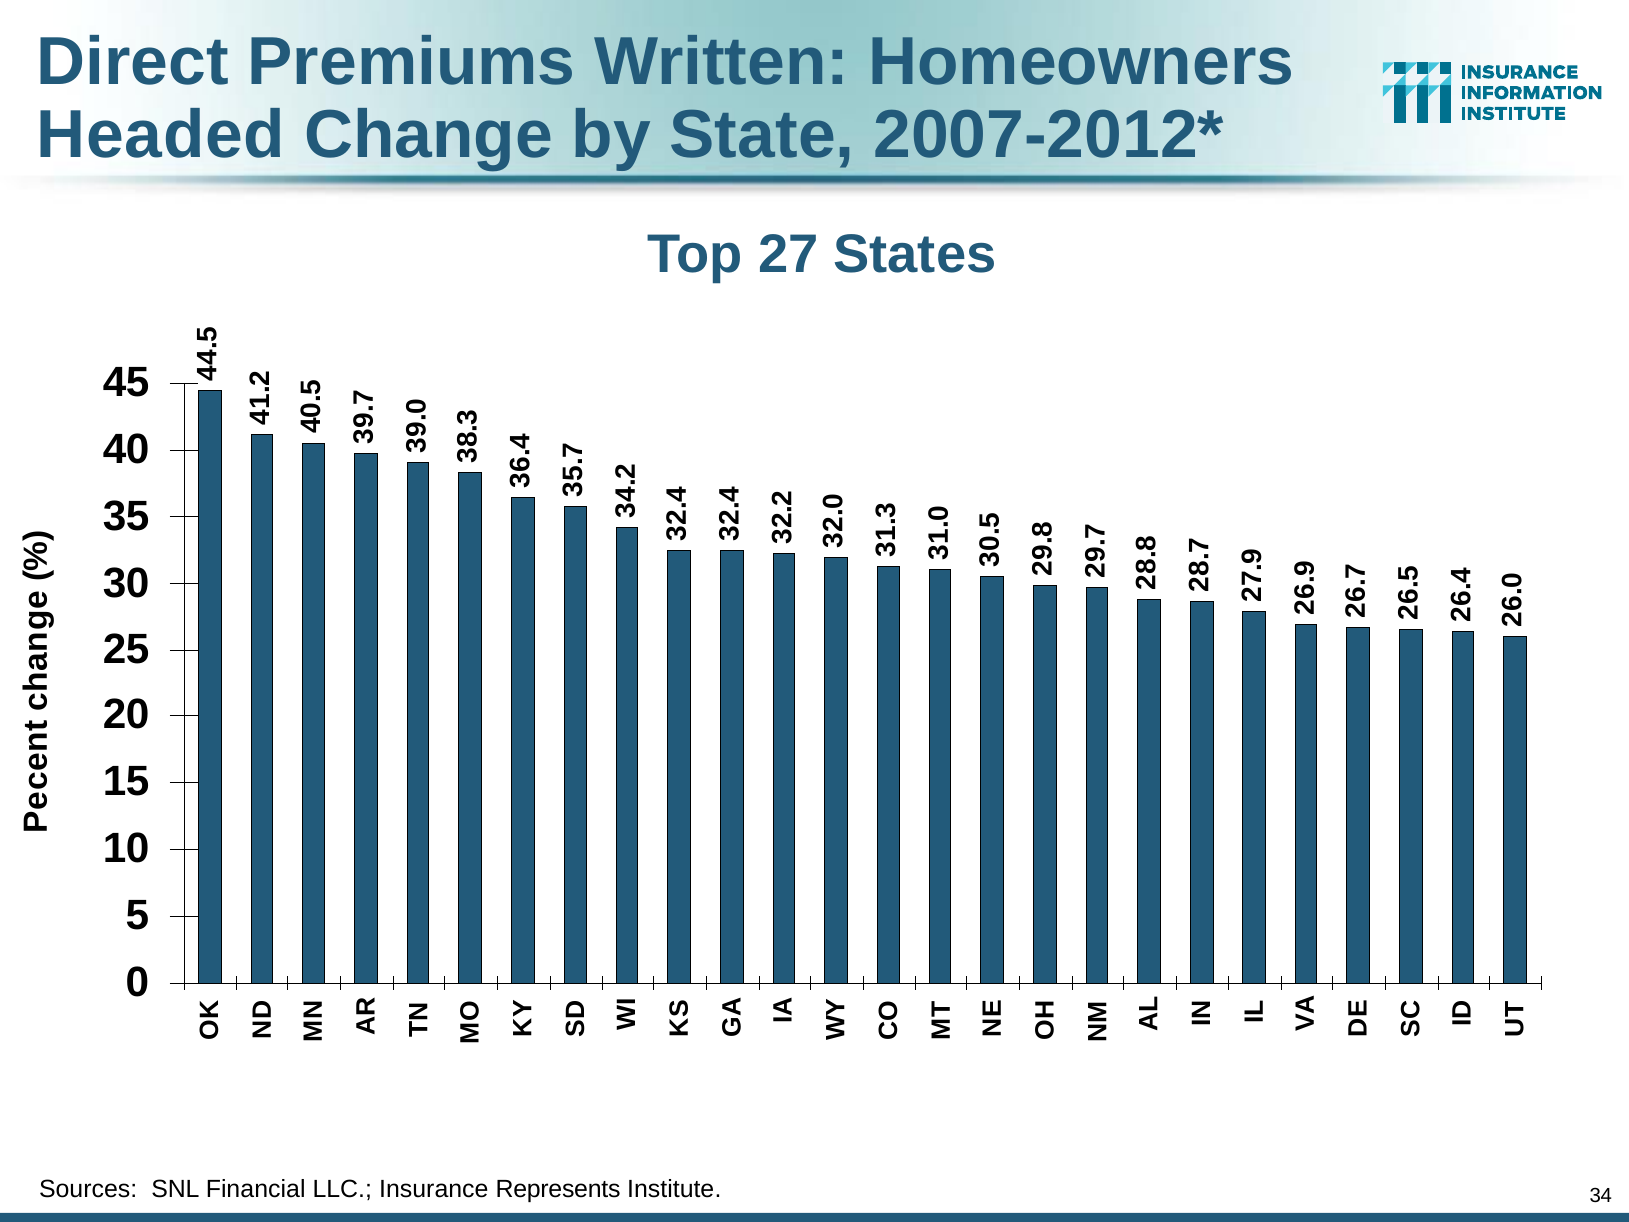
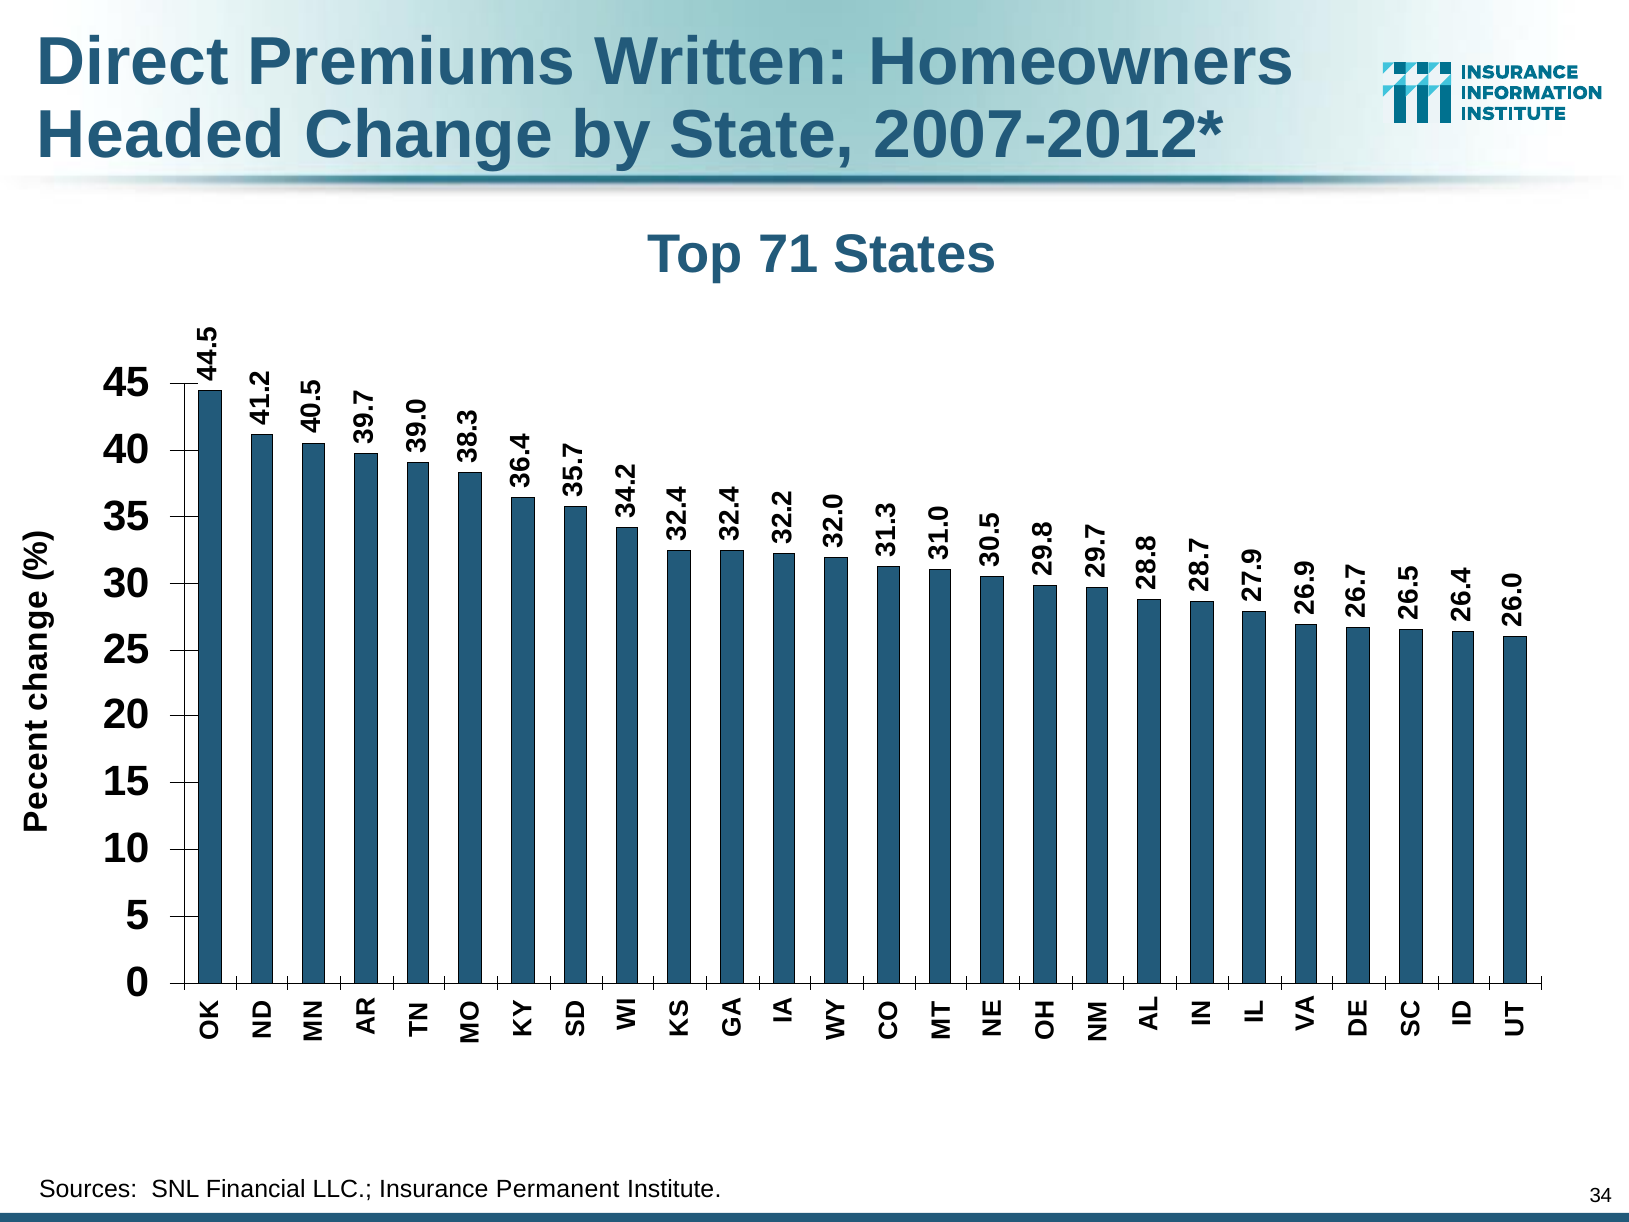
27: 27 -> 71
Represents: Represents -> Permanent
